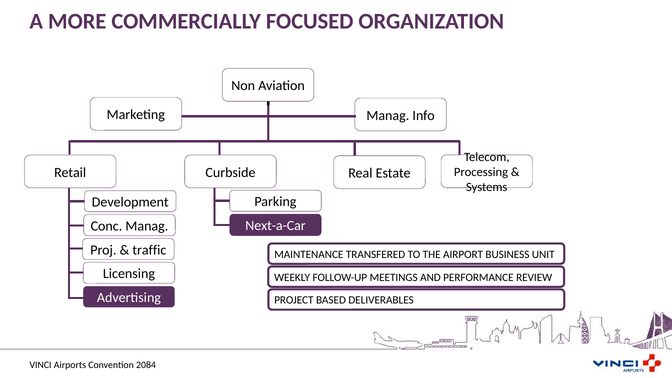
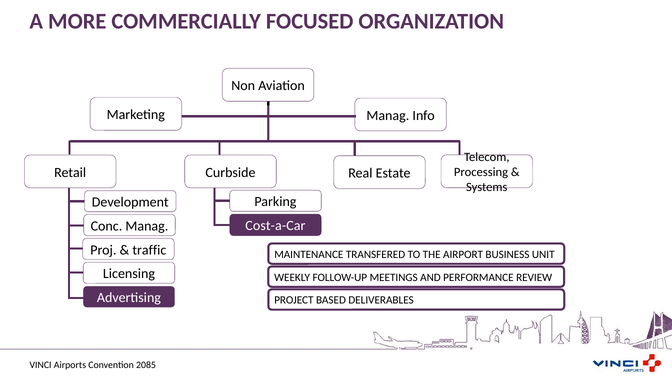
Next-a-Car: Next-a-Car -> Cost-a-Car
2084: 2084 -> 2085
